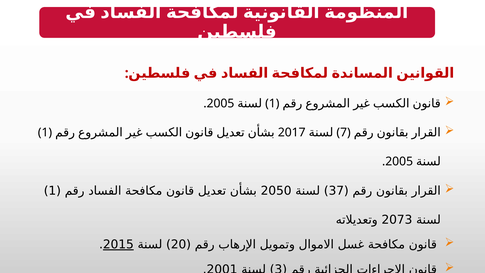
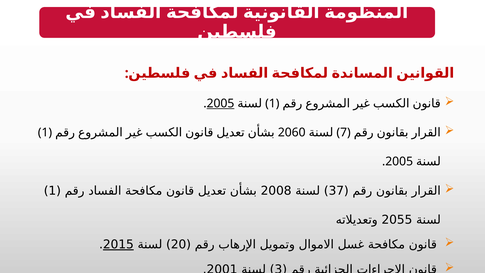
2005 at (220, 103) underline: none -> present
2017: 2017 -> 2060
2050: 2050 -> 2008
2073: 2073 -> 2055
